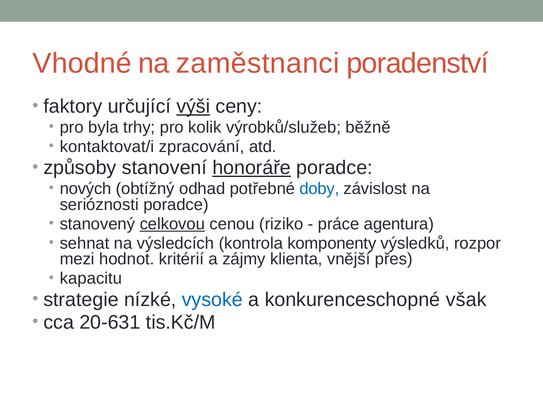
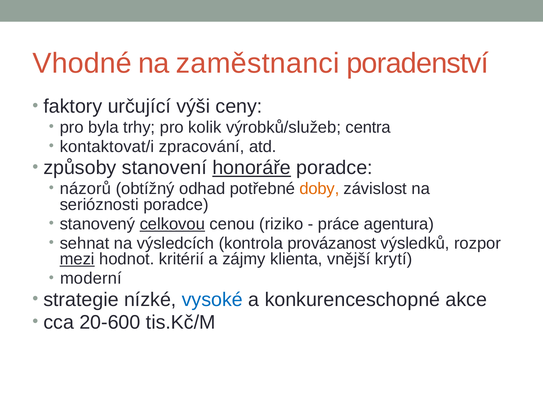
výši underline: present -> none
běžně: běžně -> centra
nových: nových -> názorů
doby colour: blue -> orange
komponenty: komponenty -> provázanost
mezi underline: none -> present
přes: přes -> krytí
kapacitu: kapacitu -> moderní
však: však -> akce
20-631: 20-631 -> 20-600
